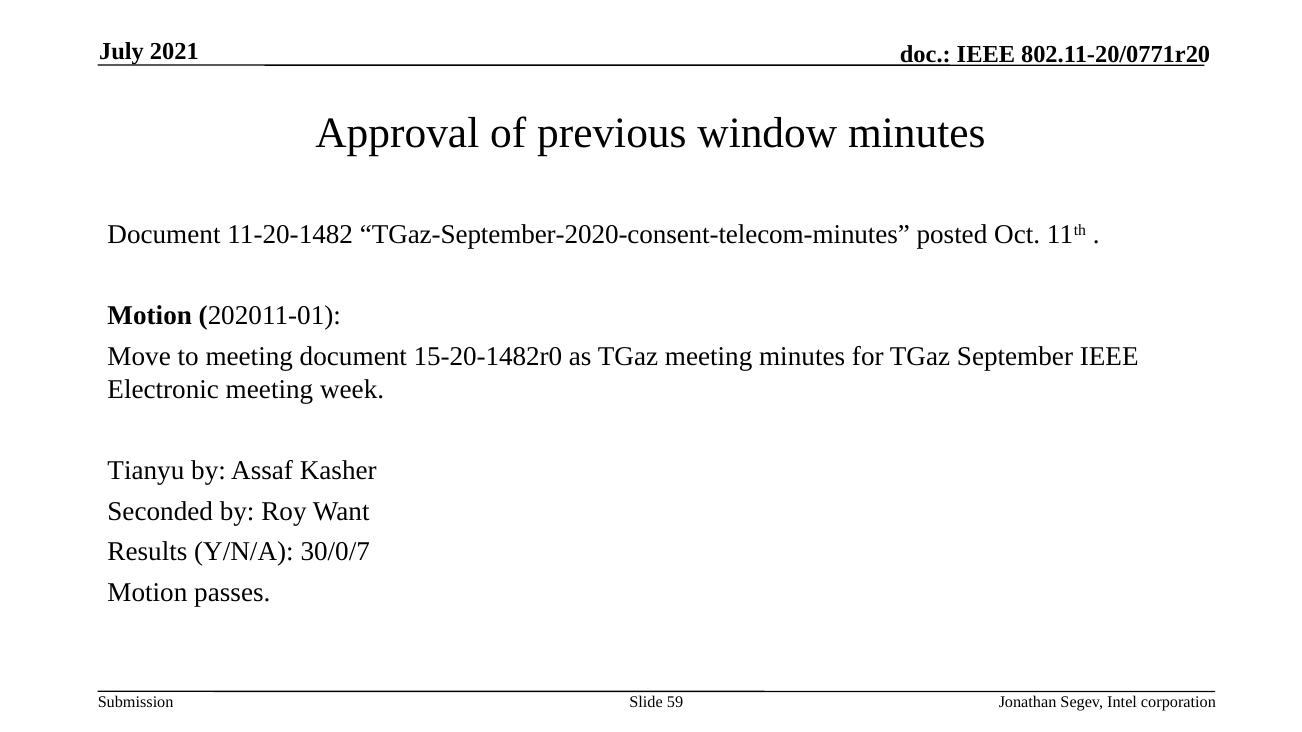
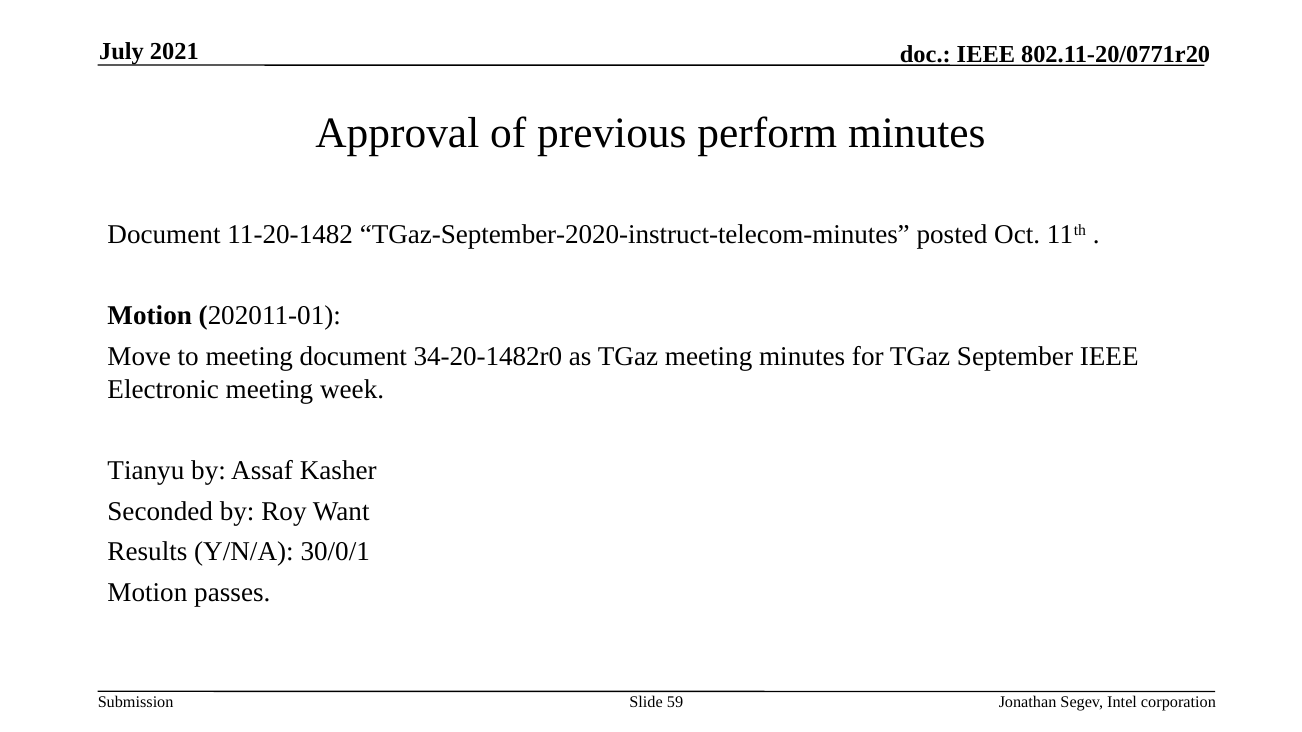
window: window -> perform
TGaz-September-2020-consent-telecom-minutes: TGaz-September-2020-consent-telecom-minutes -> TGaz-September-2020-instruct-telecom-minutes
15-20-1482r0: 15-20-1482r0 -> 34-20-1482r0
30/0/7: 30/0/7 -> 30/0/1
